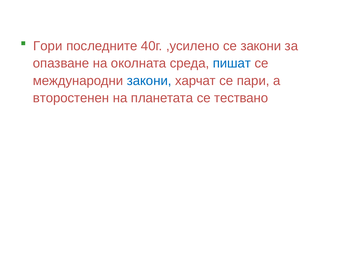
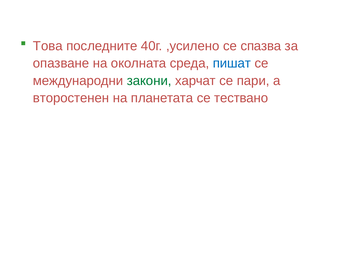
Гори: Гори -> Това
се закони: закони -> спазва
закони at (149, 81) colour: blue -> green
